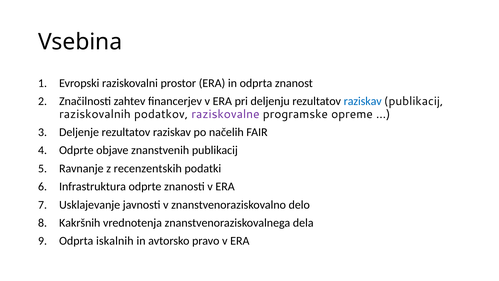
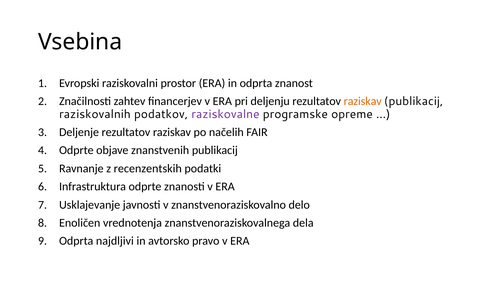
raziskav at (363, 101) colour: blue -> orange
Kakršnih: Kakršnih -> Enoličen
iskalnih: iskalnih -> najdljivi
